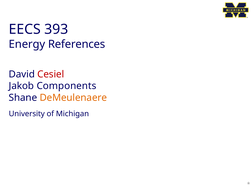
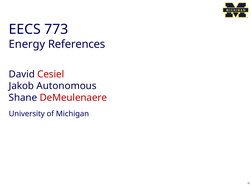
393: 393 -> 773
Components: Components -> Autonomous
DeMeulenaere colour: orange -> red
